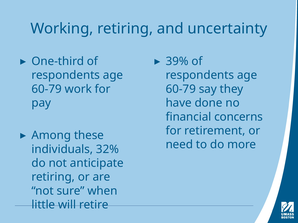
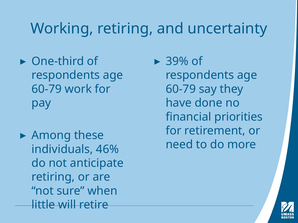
concerns: concerns -> priorities
32%: 32% -> 46%
